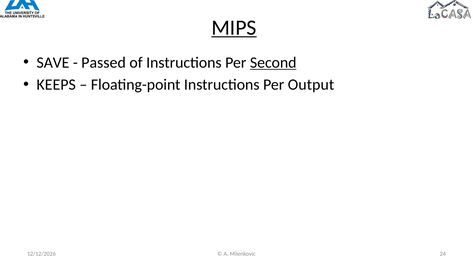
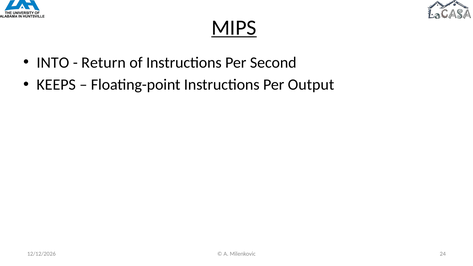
SAVE: SAVE -> INTO
Passed: Passed -> Return
Second underline: present -> none
